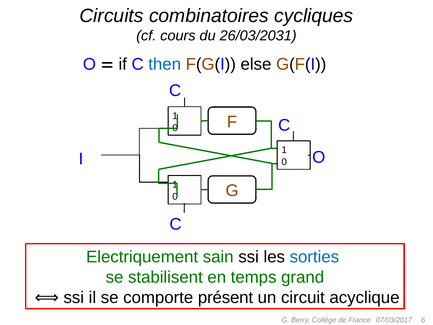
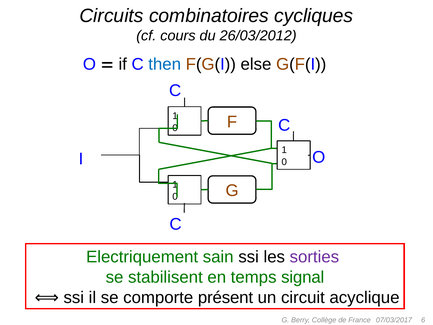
26/03/2031: 26/03/2031 -> 26/03/2012
sorties colour: blue -> purple
grand: grand -> signal
